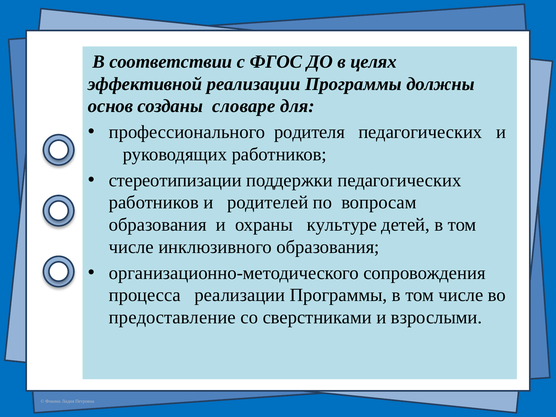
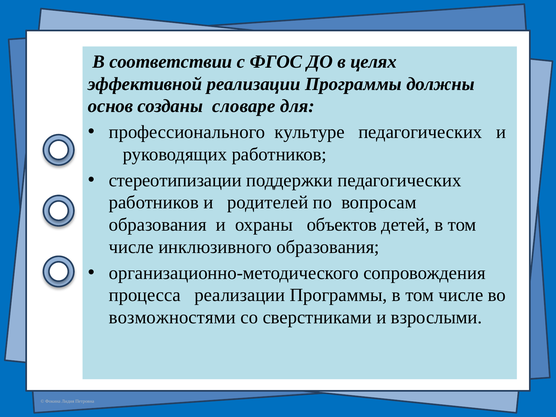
родителя: родителя -> культуре
культуре: культуре -> объектов
предоставление: предоставление -> возможностями
